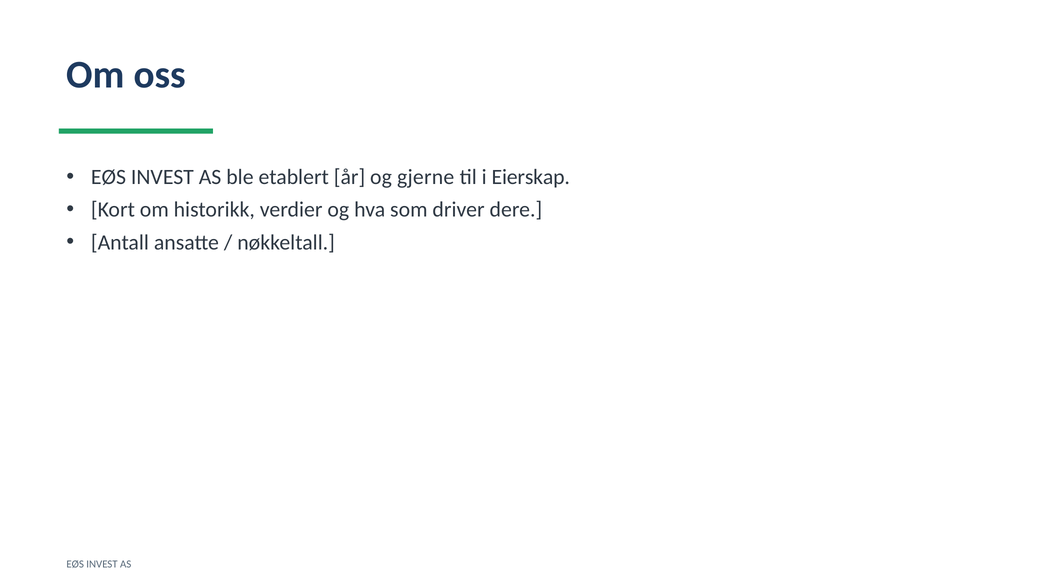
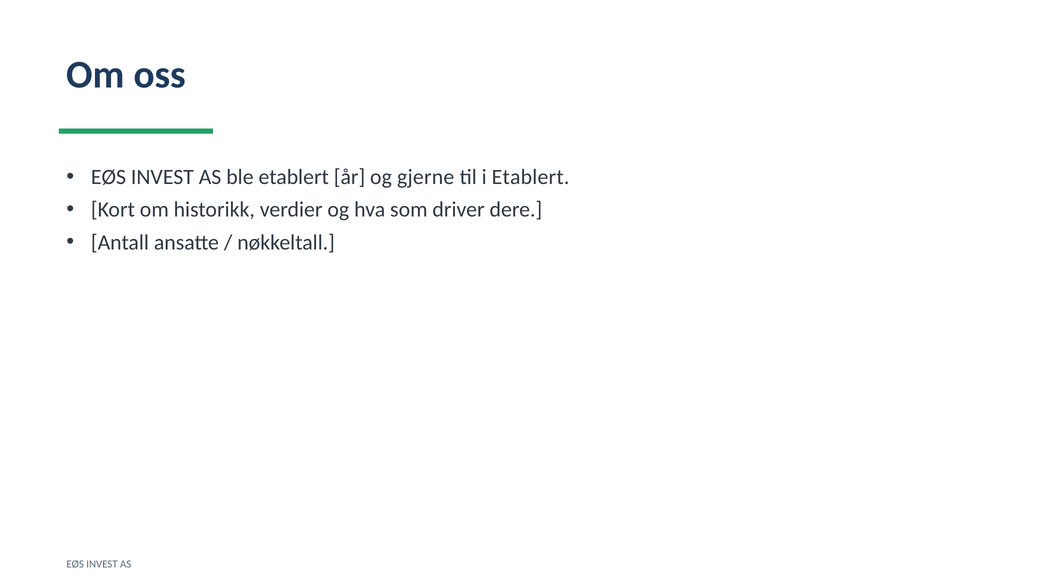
i Eierskap: Eierskap -> Etablert
